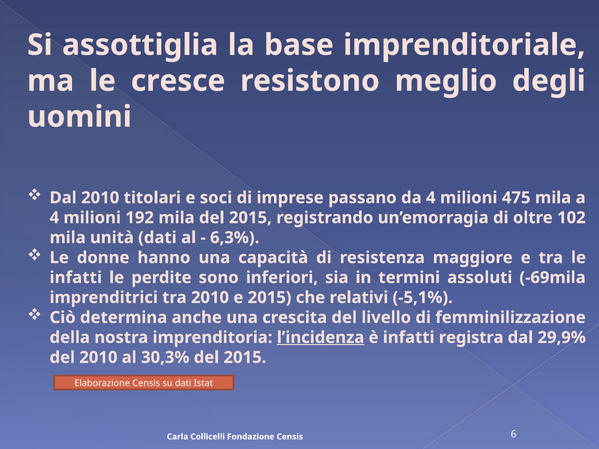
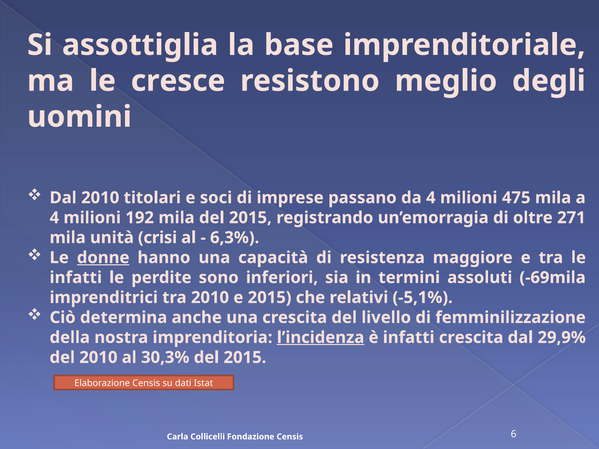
102: 102 -> 271
unità dati: dati -> crisi
donne underline: none -> present
infatti registra: registra -> crescita
